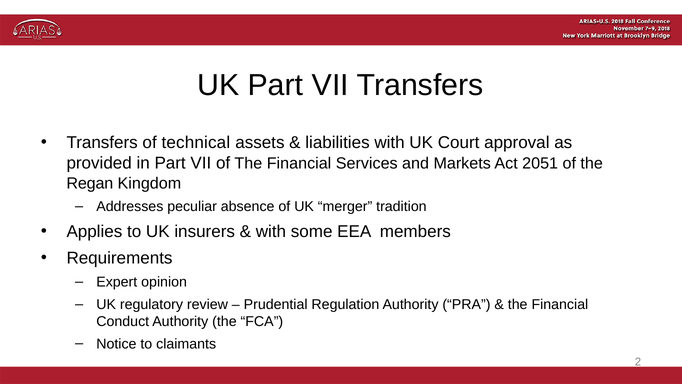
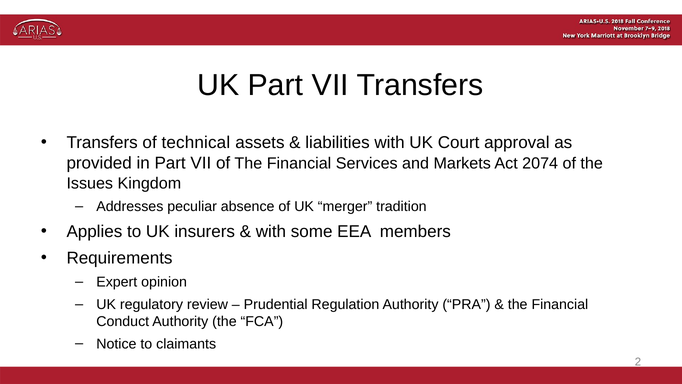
2051: 2051 -> 2074
Regan: Regan -> Issues
